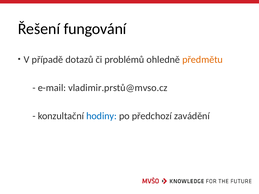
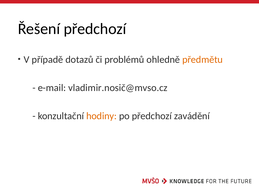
Řešení fungování: fungování -> předchozí
vladimir.prstů@mvso.cz: vladimir.prstů@mvso.cz -> vladimir.nosič@mvso.cz
hodiny colour: blue -> orange
